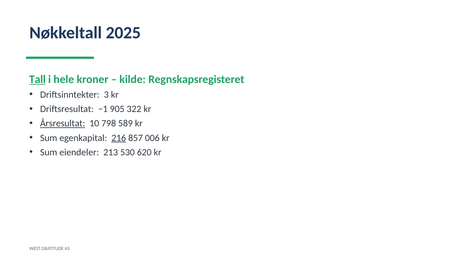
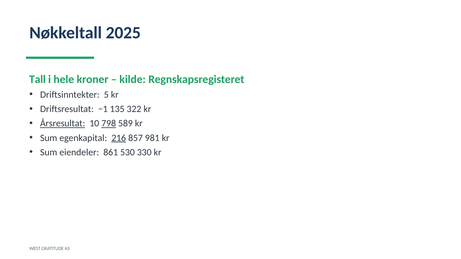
Tall underline: present -> none
3: 3 -> 5
905: 905 -> 135
798 underline: none -> present
006: 006 -> 981
213: 213 -> 861
620: 620 -> 330
